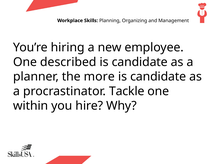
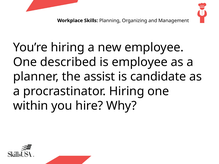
candidate at (140, 62): candidate -> employee
more: more -> assist
procrastinator Tackle: Tackle -> Hiring
